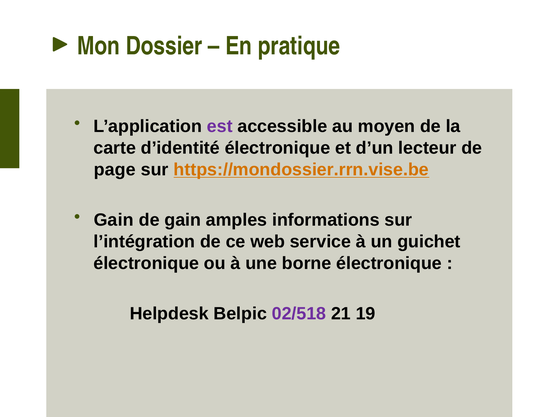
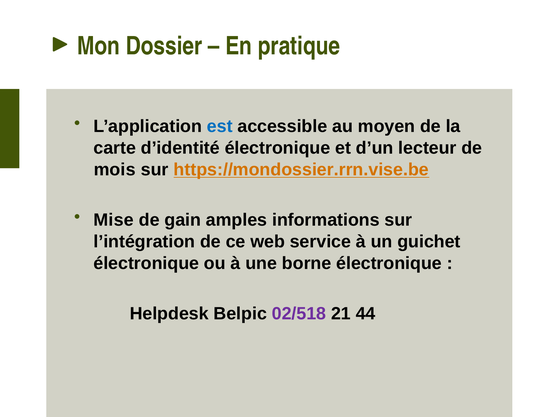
est colour: purple -> blue
page: page -> mois
Gain at (114, 220): Gain -> Mise
19: 19 -> 44
